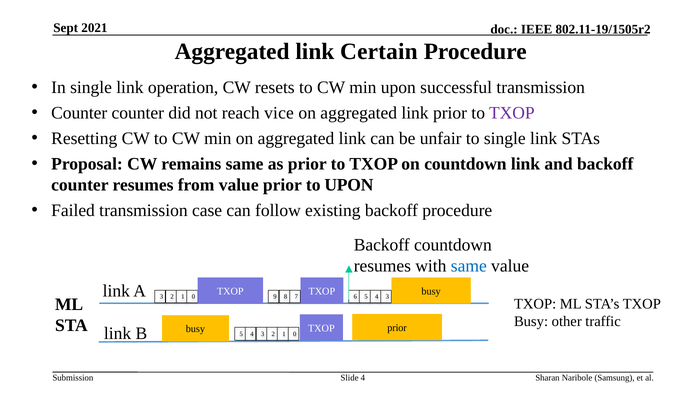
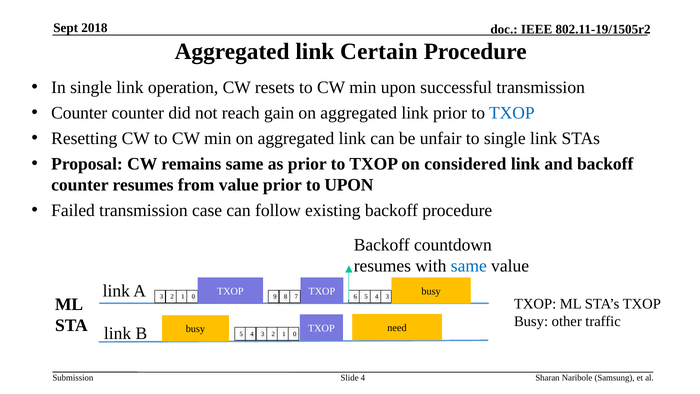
2021: 2021 -> 2018
vice: vice -> gain
TXOP at (512, 113) colour: purple -> blue
on countdown: countdown -> considered
prior at (397, 328): prior -> need
